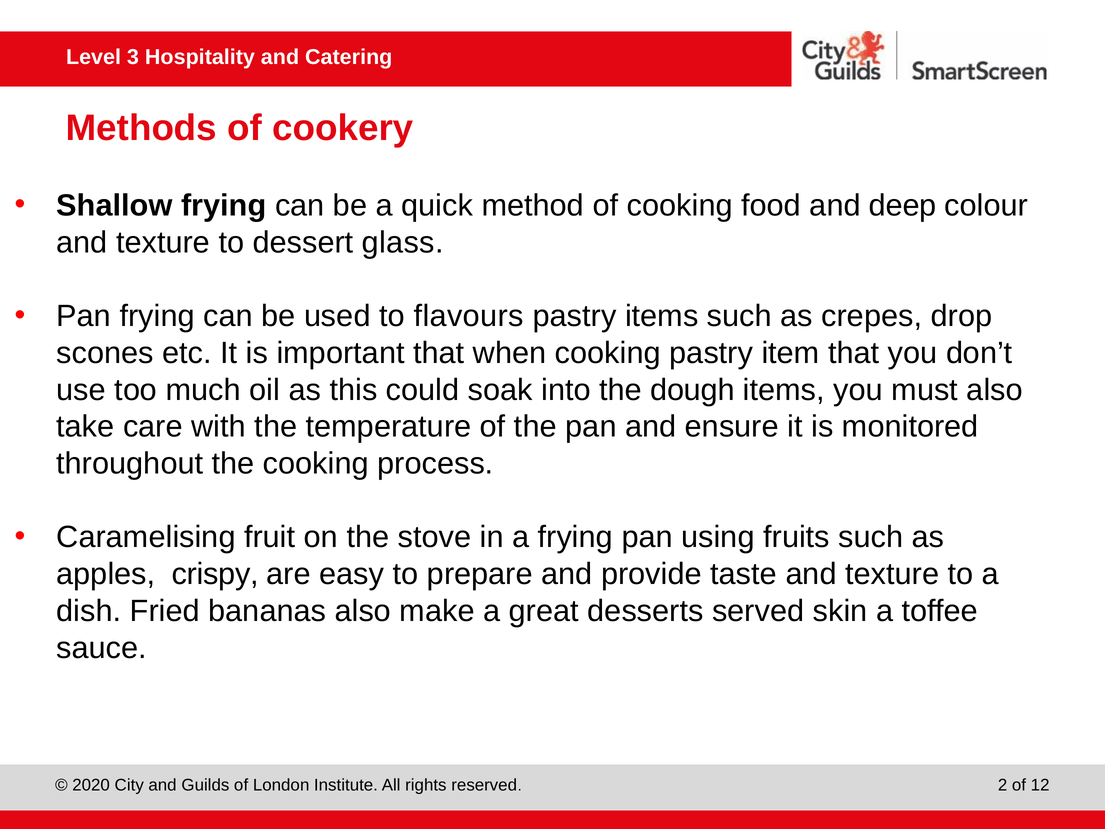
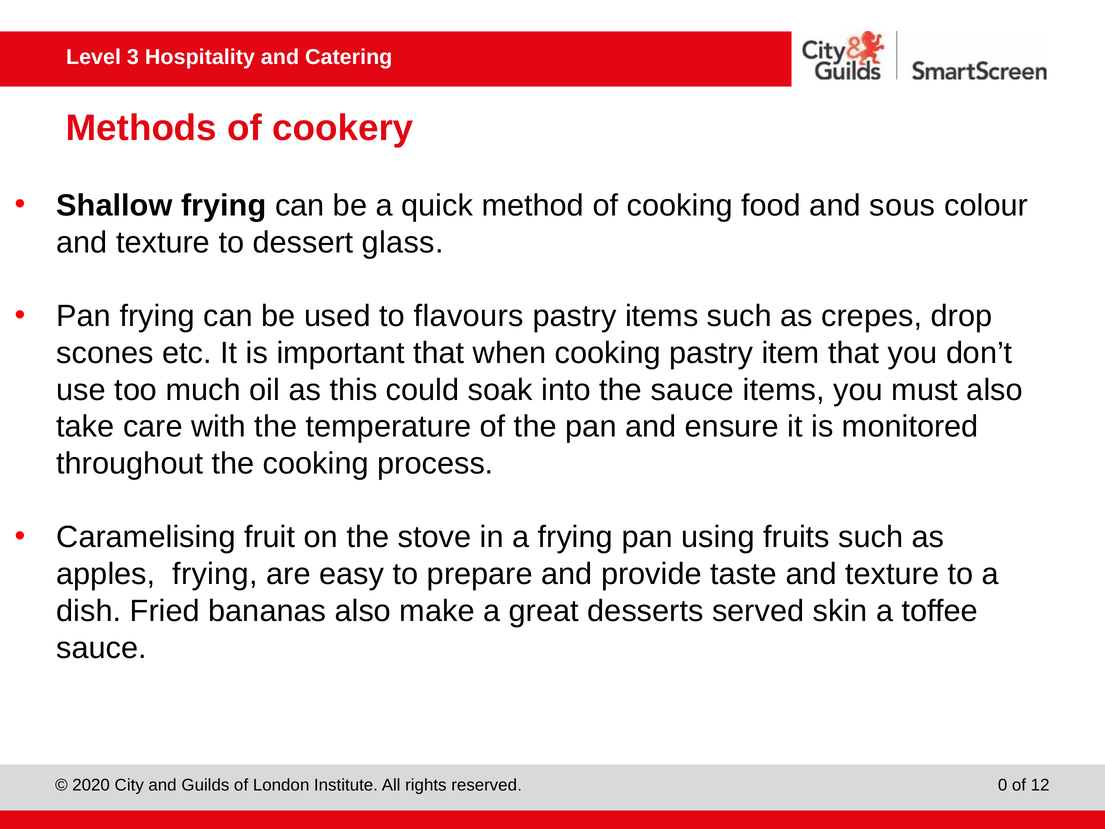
deep: deep -> sous
the dough: dough -> sauce
apples crispy: crispy -> frying
2: 2 -> 0
